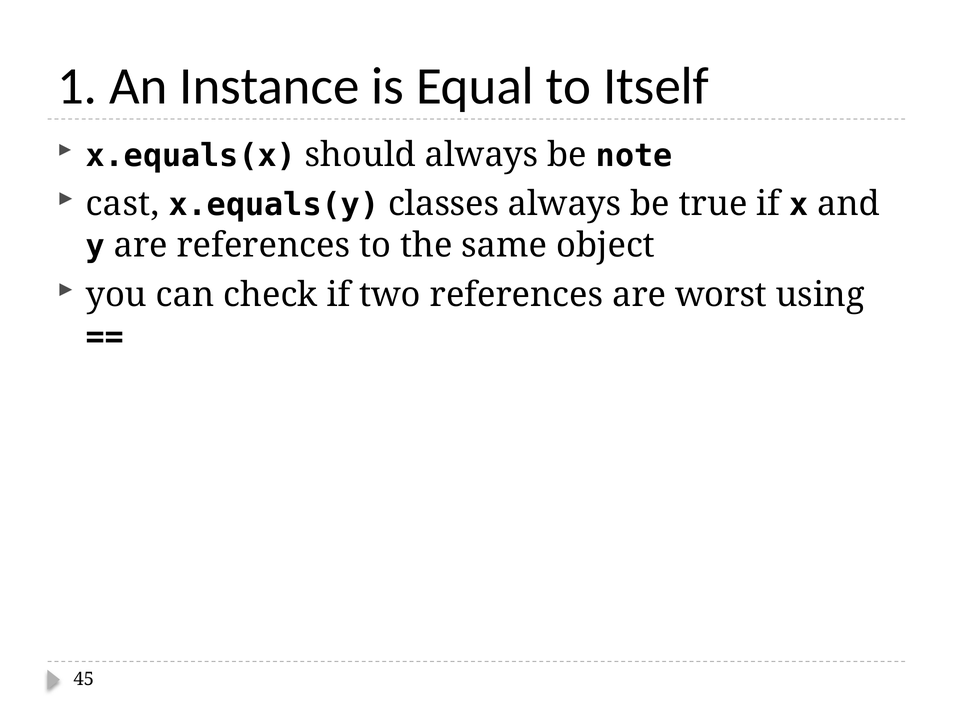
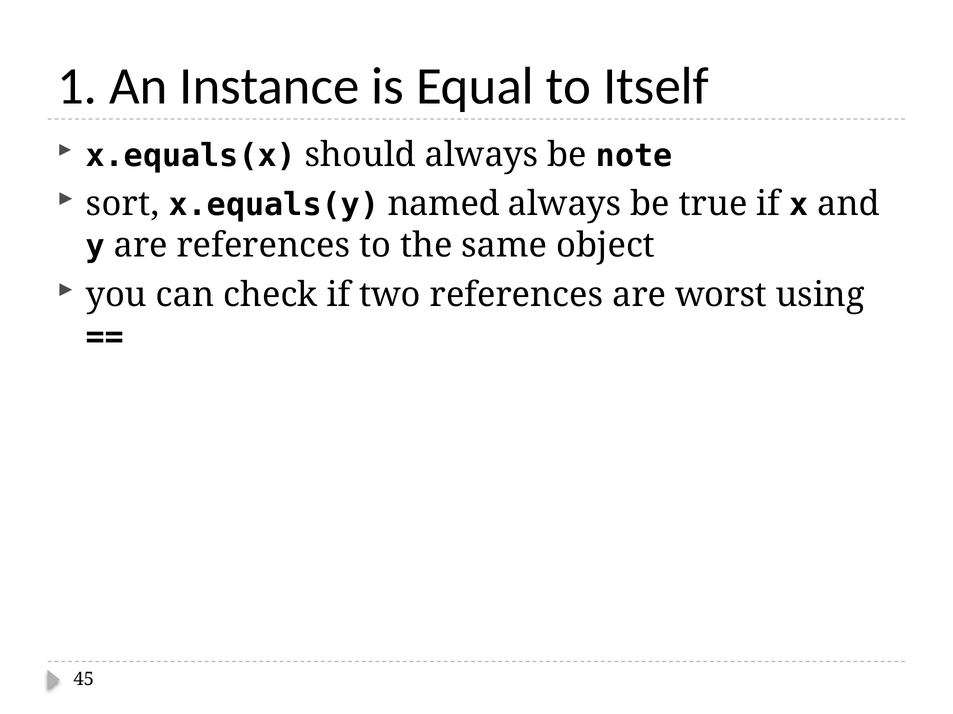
cast: cast -> sort
classes: classes -> named
